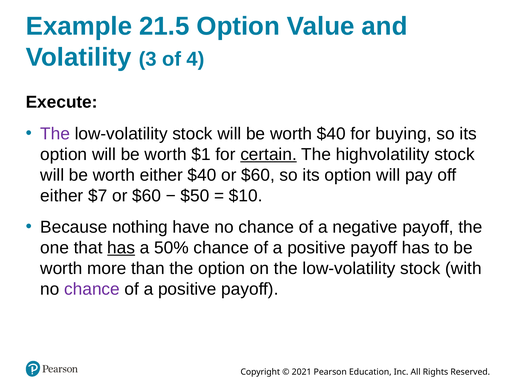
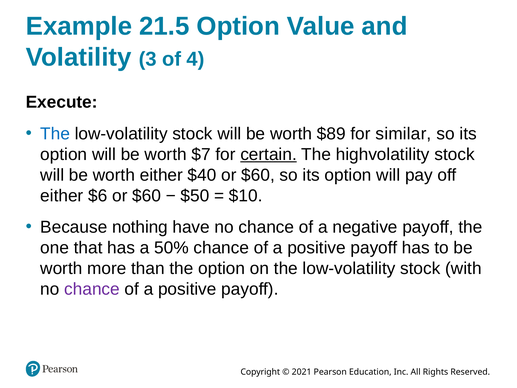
The at (55, 134) colour: purple -> blue
worth $40: $40 -> $89
buying: buying -> similar
$1: $1 -> $7
$7: $7 -> $6
has at (121, 248) underline: present -> none
